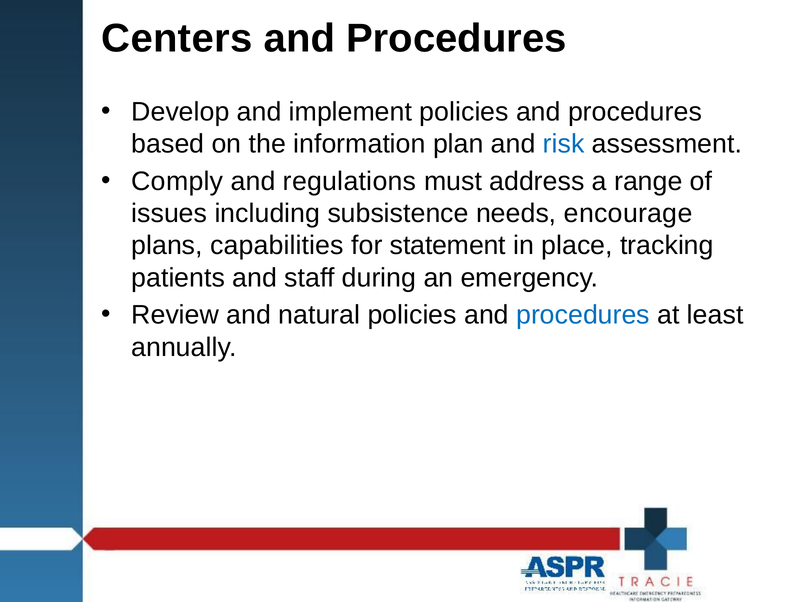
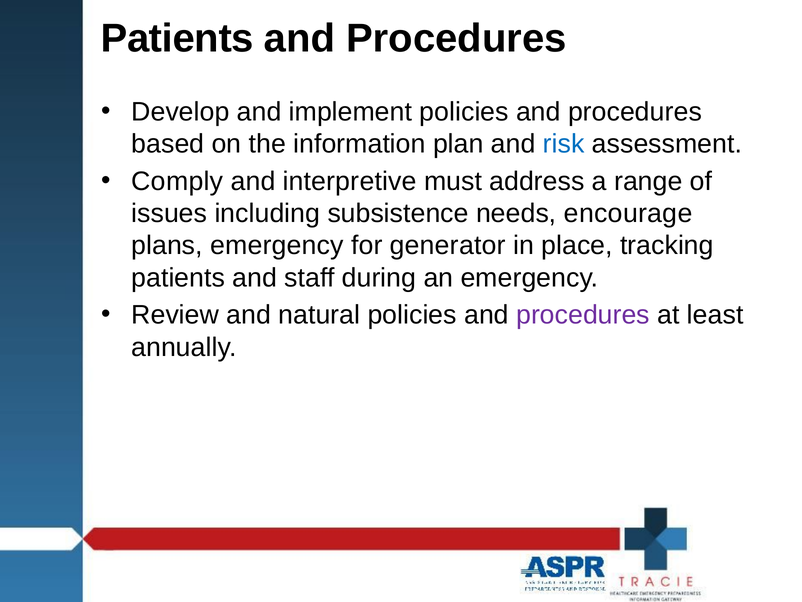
Centers at (177, 39): Centers -> Patients
regulations: regulations -> interpretive
plans capabilities: capabilities -> emergency
statement: statement -> generator
procedures at (583, 315) colour: blue -> purple
